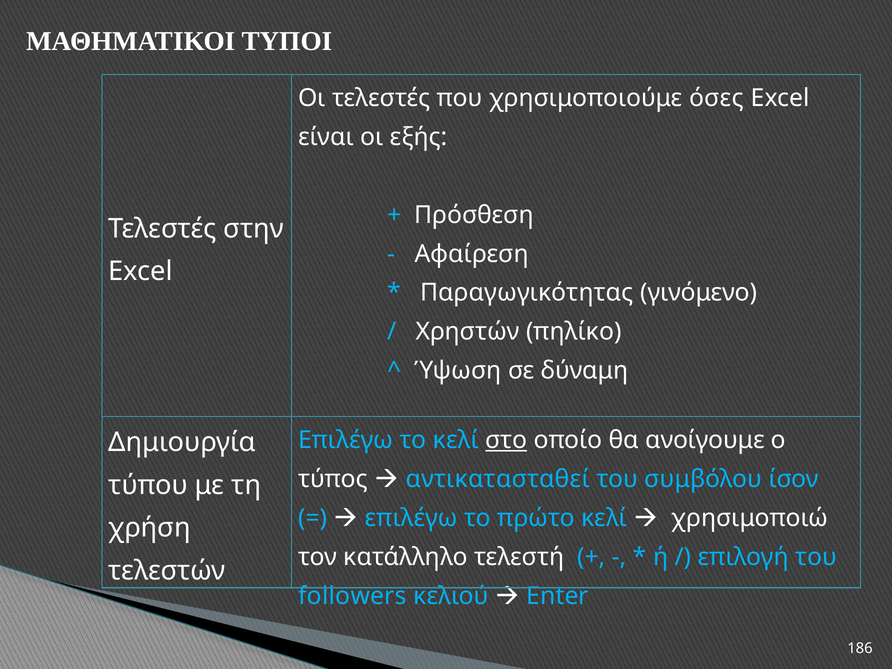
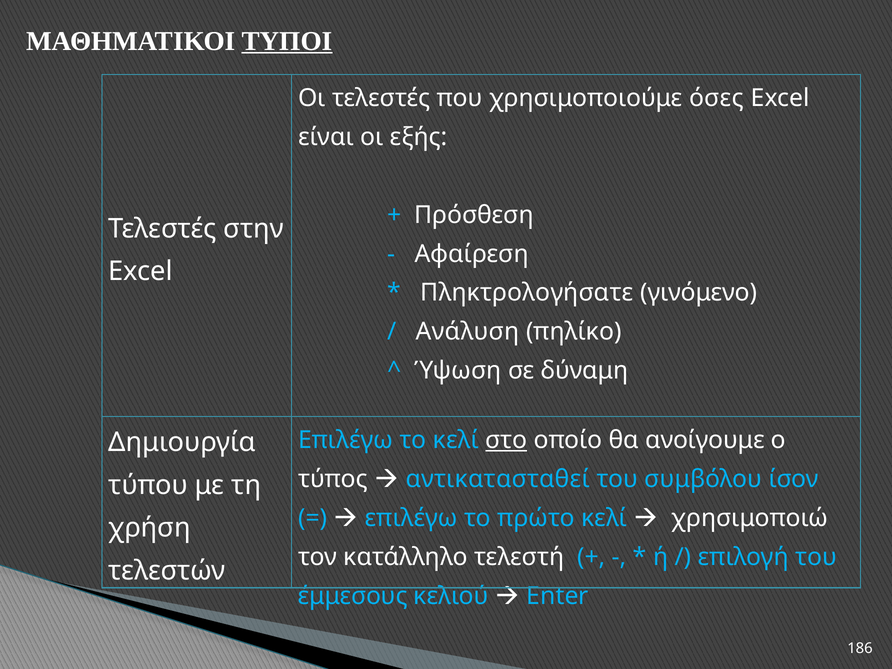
ΤΥΠΟΙ underline: none -> present
Παραγωγικότητας: Παραγωγικότητας -> Πληκτρολογήσατε
Χρηστών: Χρηστών -> Ανάλυση
followers: followers -> έμμεσους
